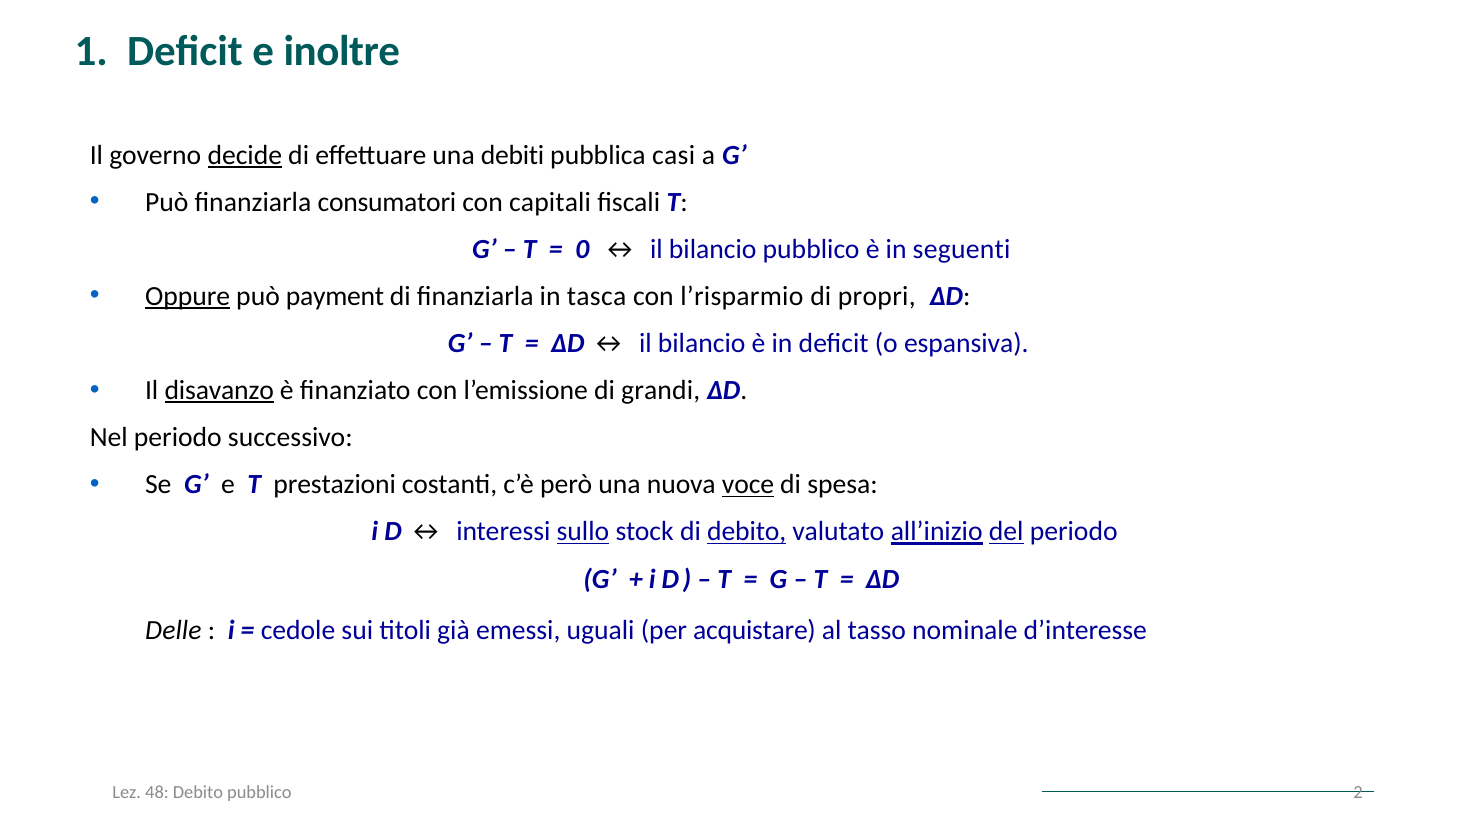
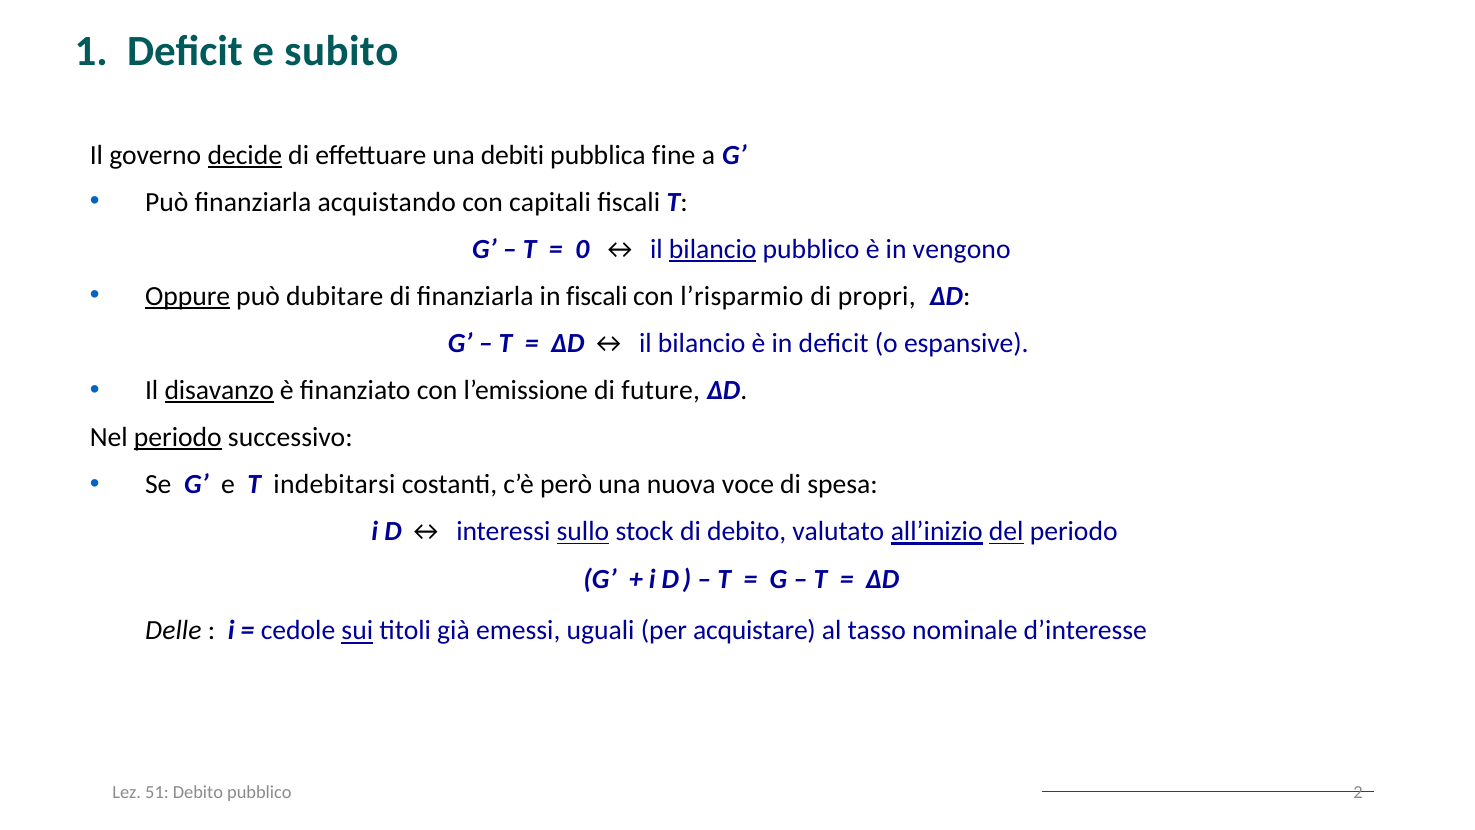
inoltre: inoltre -> subito
casi: casi -> fine
consumatori: consumatori -> acquistando
bilancio at (713, 249) underline: none -> present
seguenti: seguenti -> vengono
payment: payment -> dubitare
in tasca: tasca -> fiscali
espansiva: espansiva -> espansive
grandi: grandi -> future
periodo at (178, 437) underline: none -> present
prestazioni: prestazioni -> indebitarsi
voce underline: present -> none
debito at (747, 531) underline: present -> none
sui underline: none -> present
48: 48 -> 51
